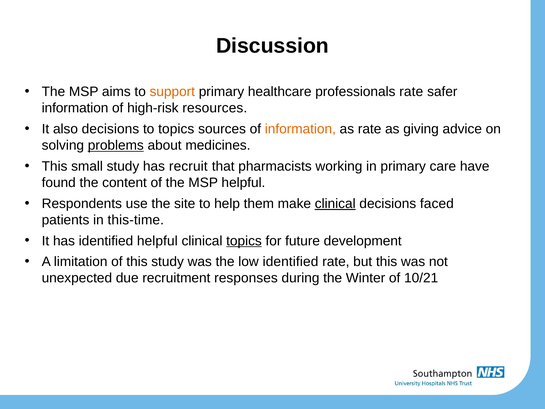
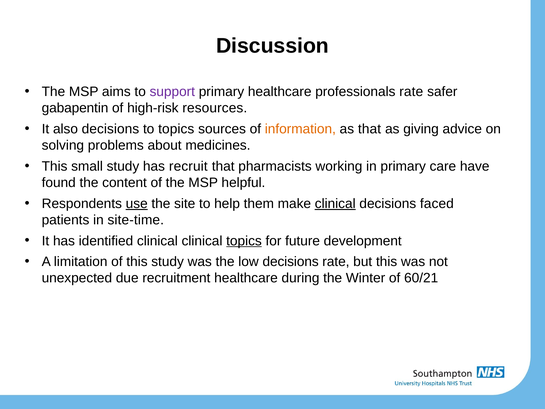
support colour: orange -> purple
information at (75, 108): information -> gabapentin
as rate: rate -> that
problems underline: present -> none
use underline: none -> present
this-time: this-time -> site-time
identified helpful: helpful -> clinical
low identified: identified -> decisions
recruitment responses: responses -> healthcare
10/21: 10/21 -> 60/21
